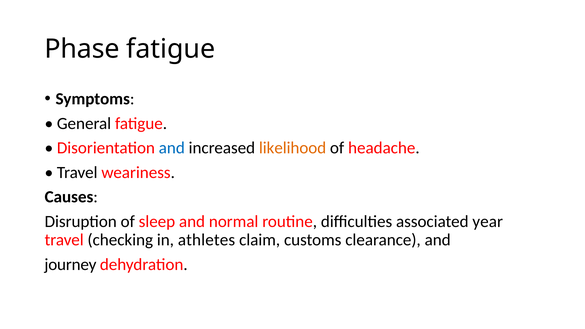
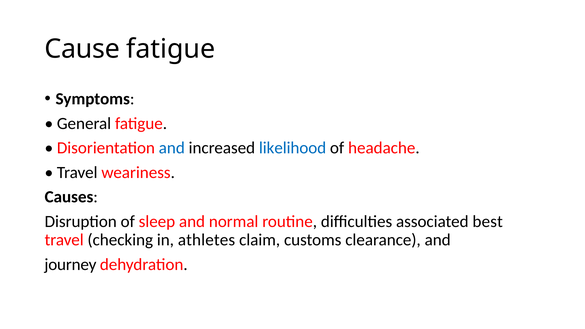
Phase: Phase -> Cause
likelihood colour: orange -> blue
year: year -> best
